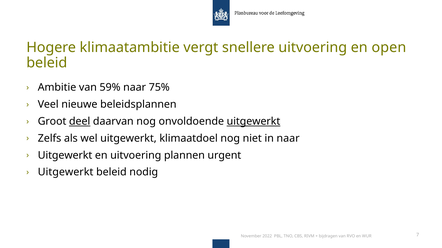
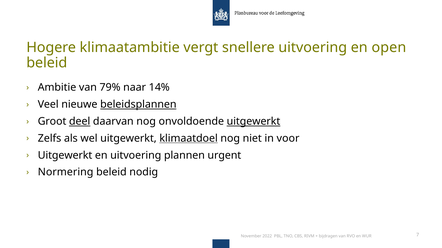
59%: 59% -> 79%
75%: 75% -> 14%
beleidsplannen underline: none -> present
klimaatdoel underline: none -> present
in naar: naar -> voor
Uitgewerkt at (66, 173): Uitgewerkt -> Normering
